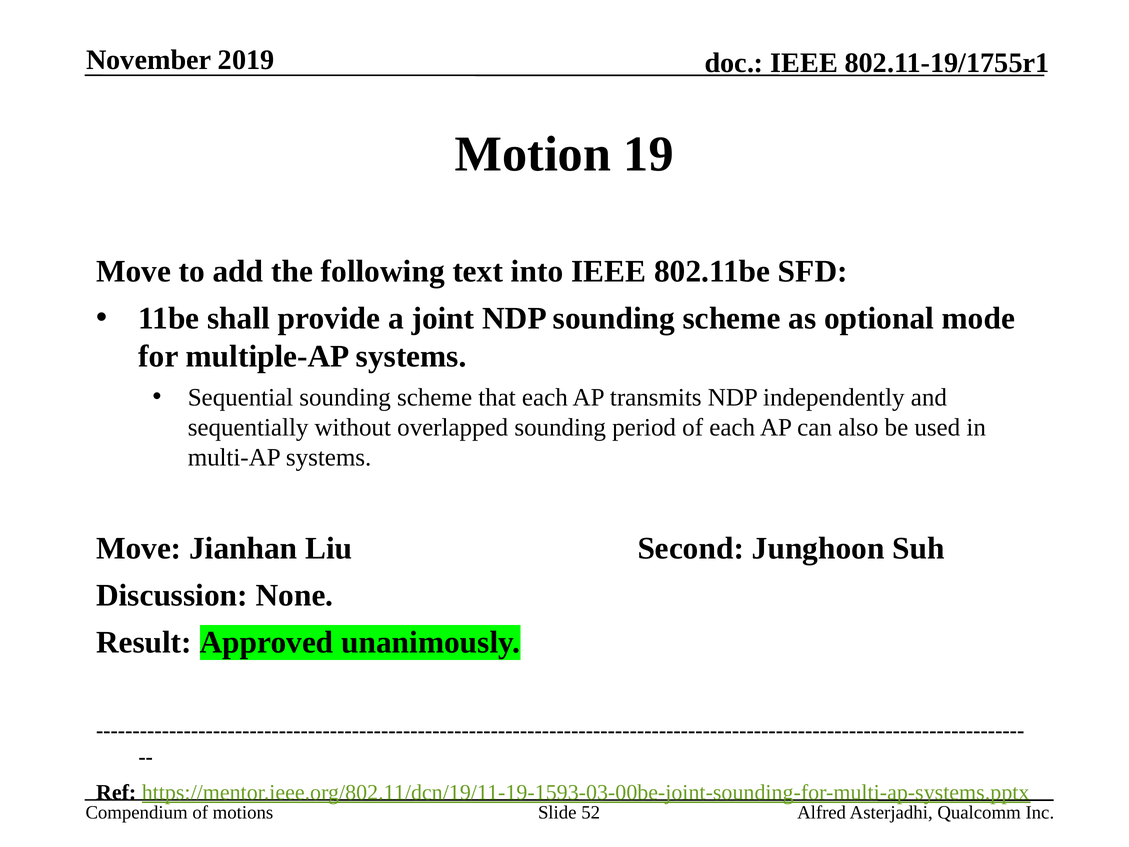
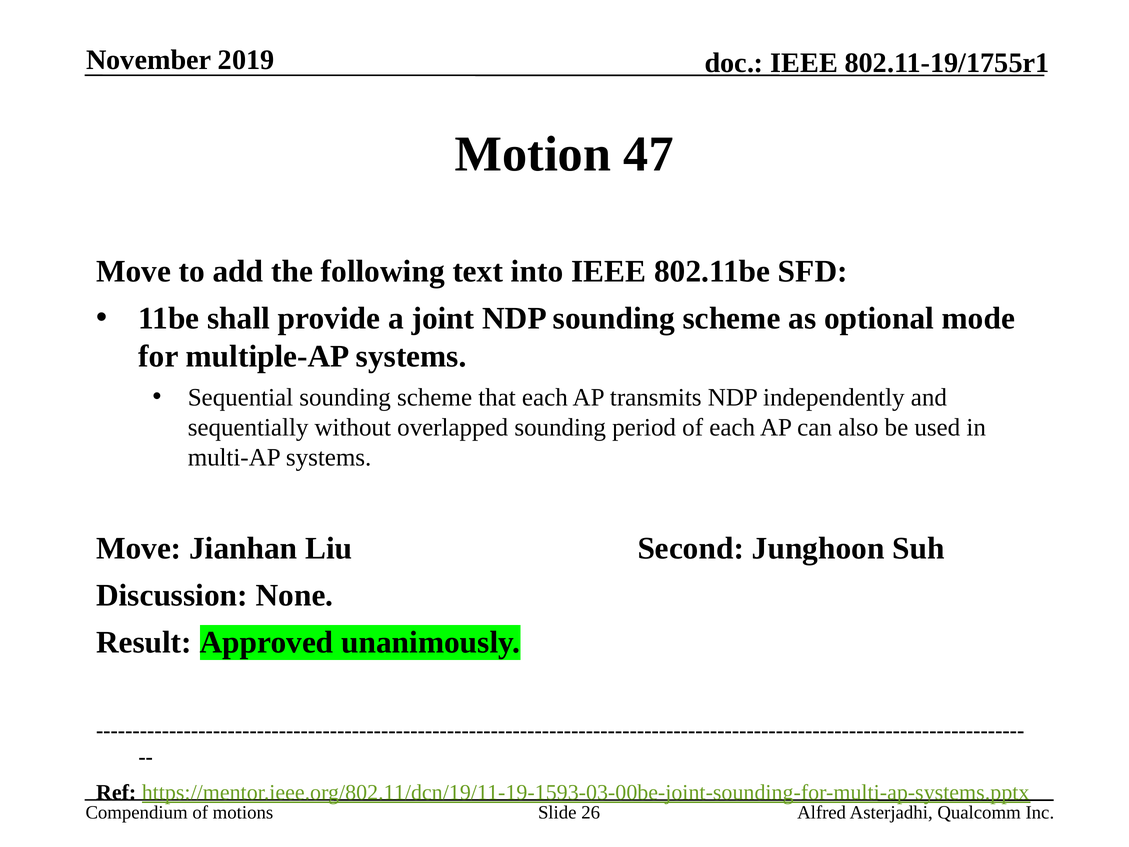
19: 19 -> 47
52: 52 -> 26
